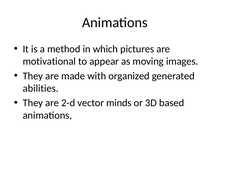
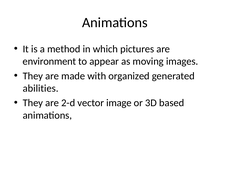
motivational: motivational -> environment
minds: minds -> image
